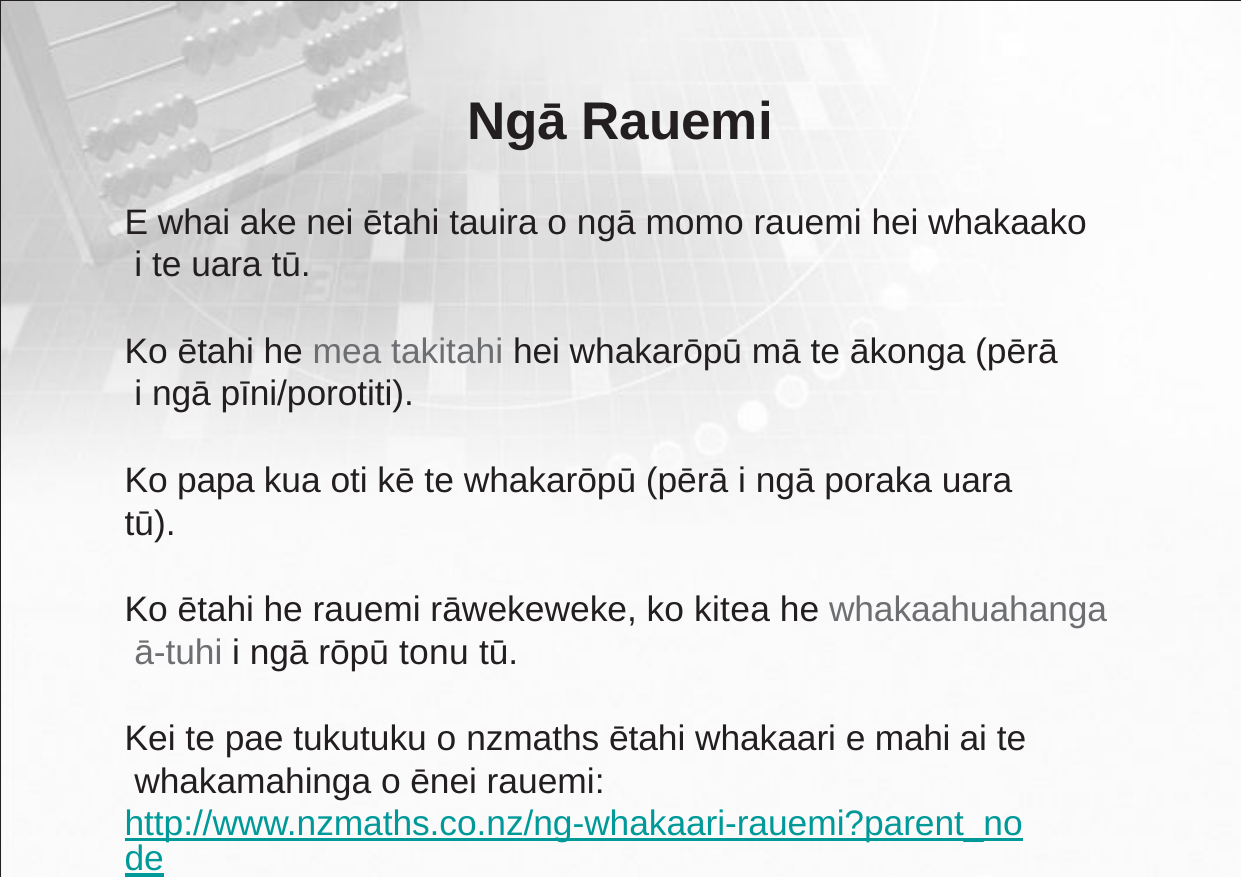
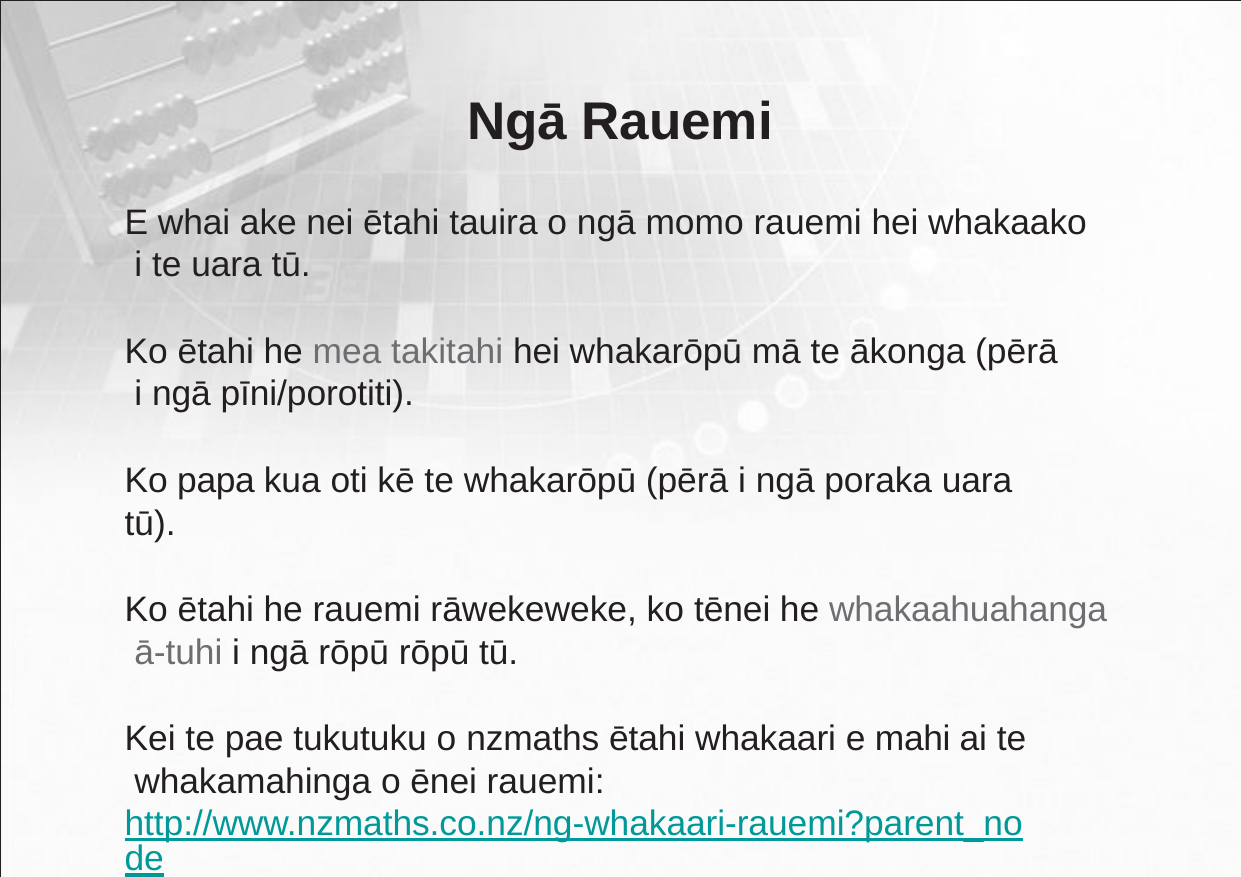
kitea: kitea -> tēnei
rōpū tonu: tonu -> rōpū
